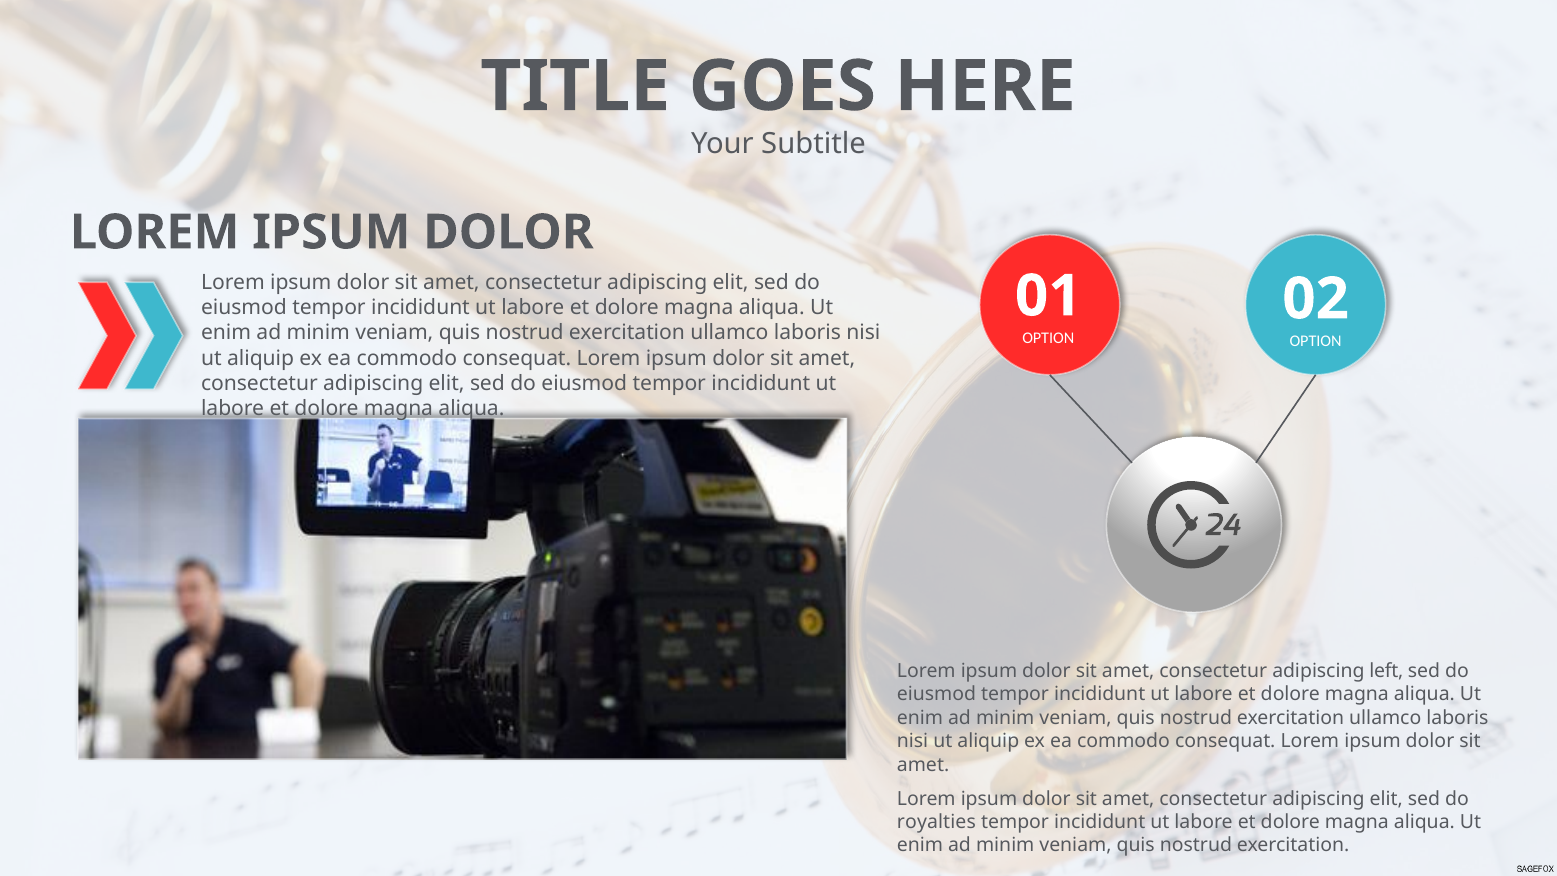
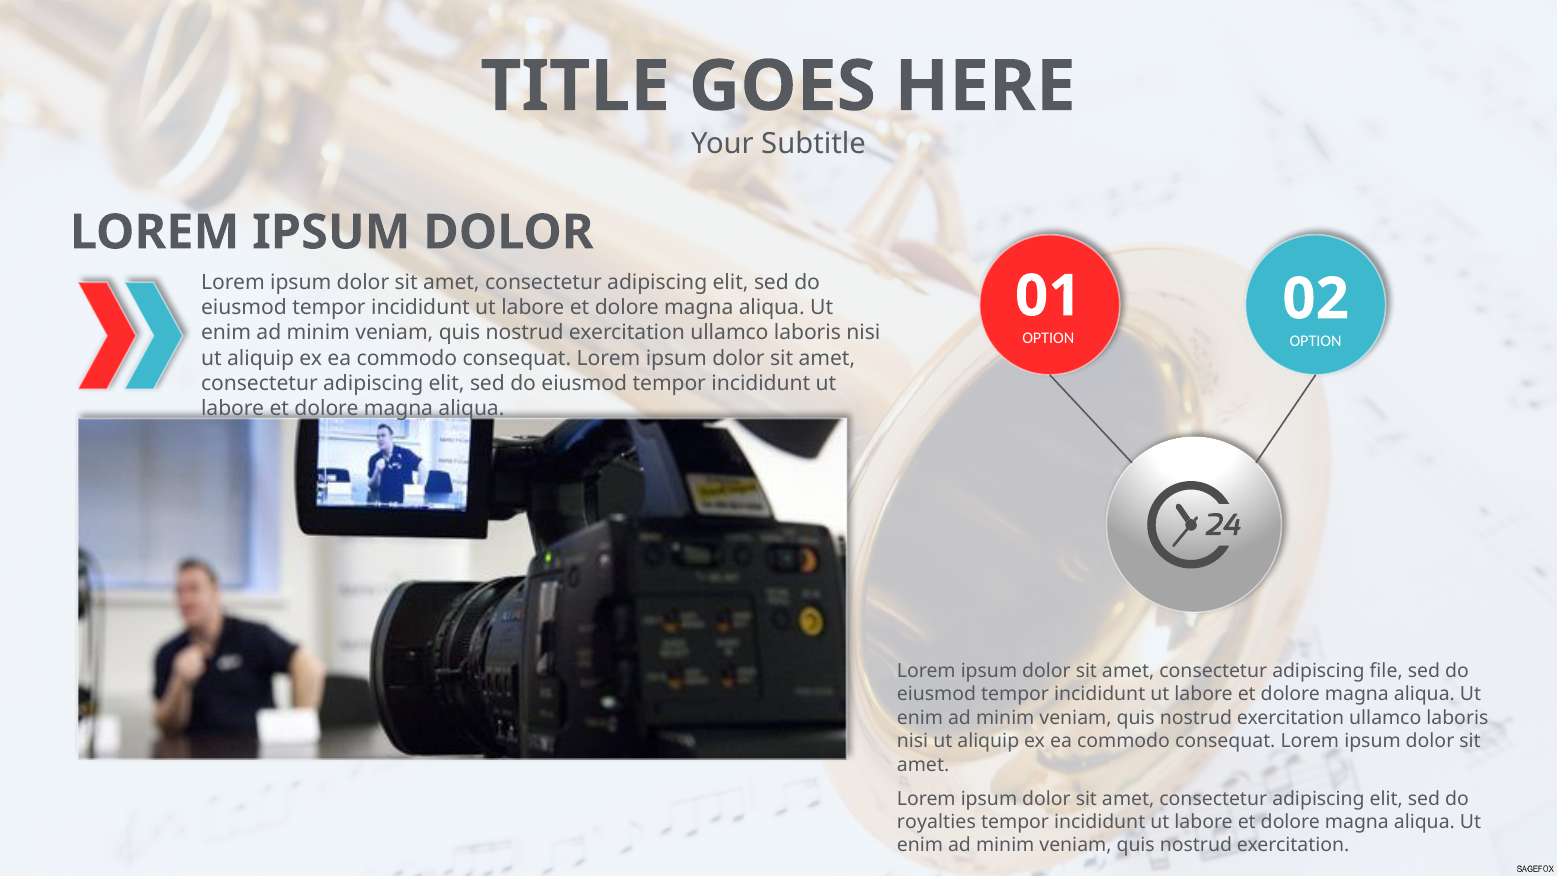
left: left -> file
